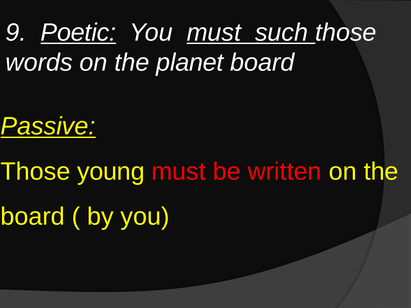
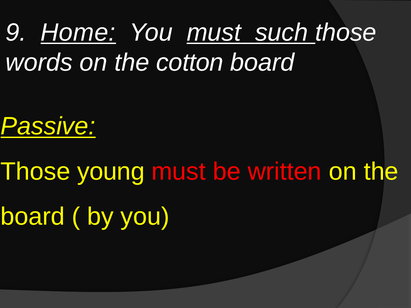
Poetic: Poetic -> Home
planet: planet -> cotton
